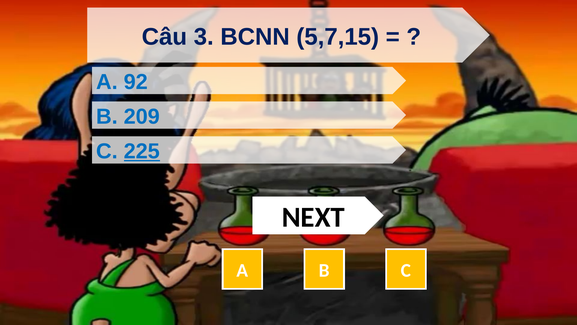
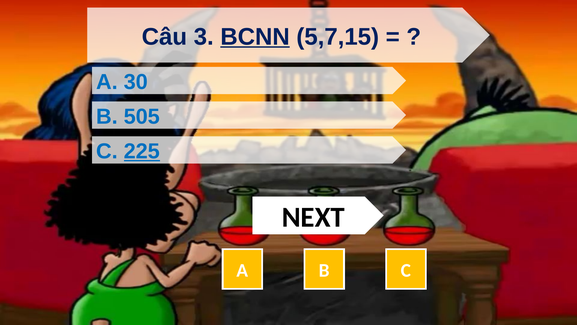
BCNN underline: none -> present
92: 92 -> 30
209: 209 -> 505
